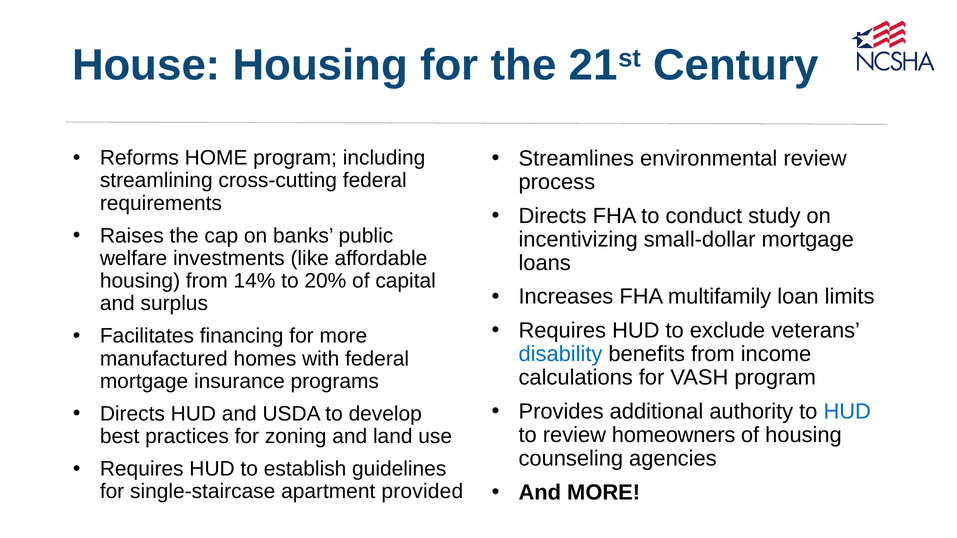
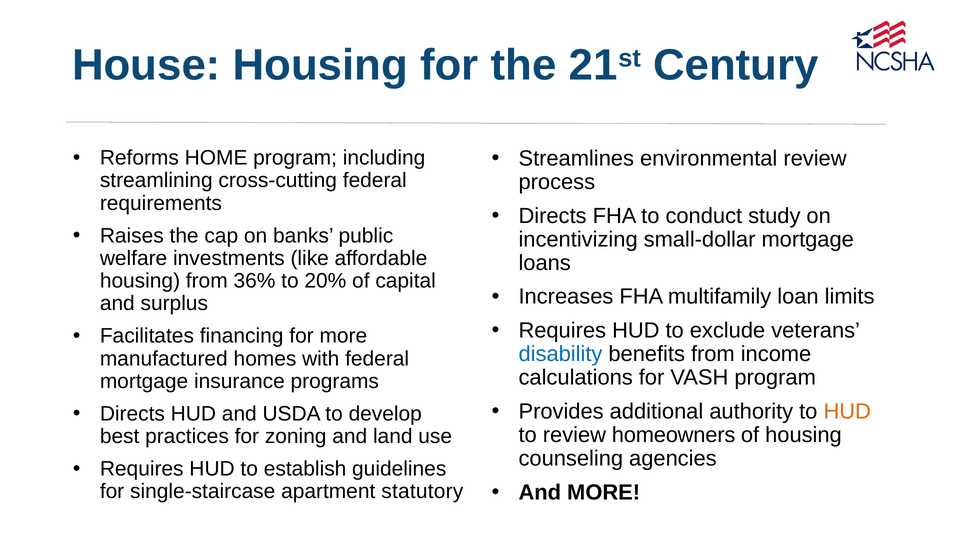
14%: 14% -> 36%
HUD at (847, 412) colour: blue -> orange
provided: provided -> statutory
